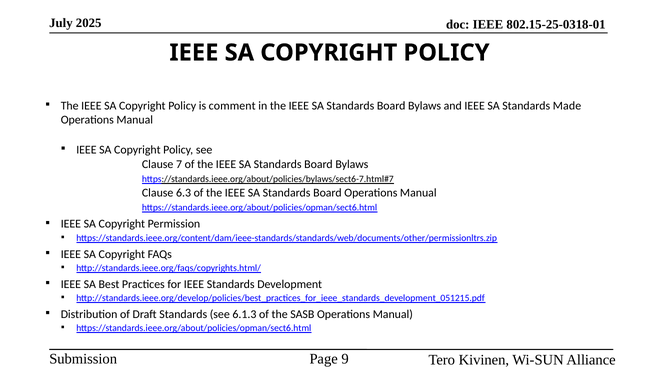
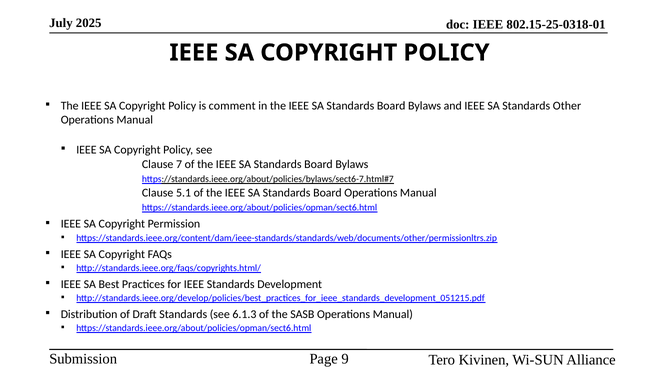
Made: Made -> Other
6.3: 6.3 -> 5.1
